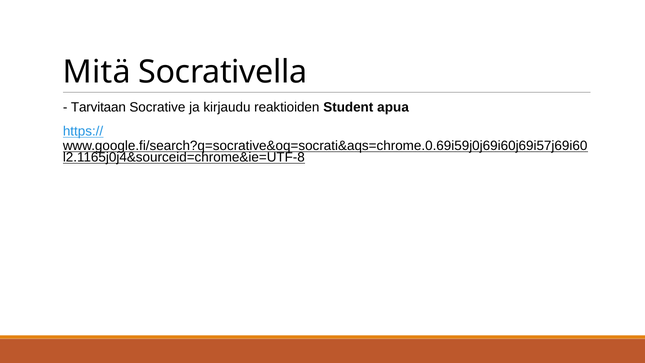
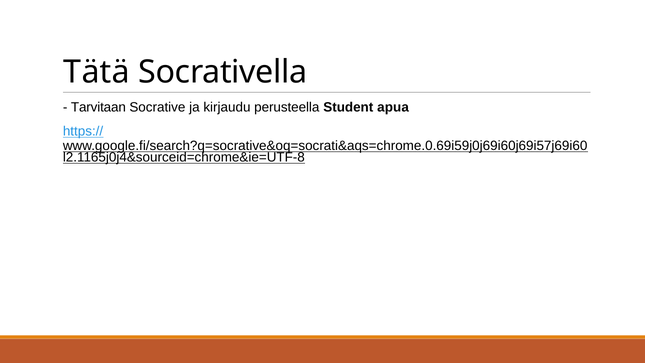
Mitä: Mitä -> Tätä
reaktioiden: reaktioiden -> perusteella
